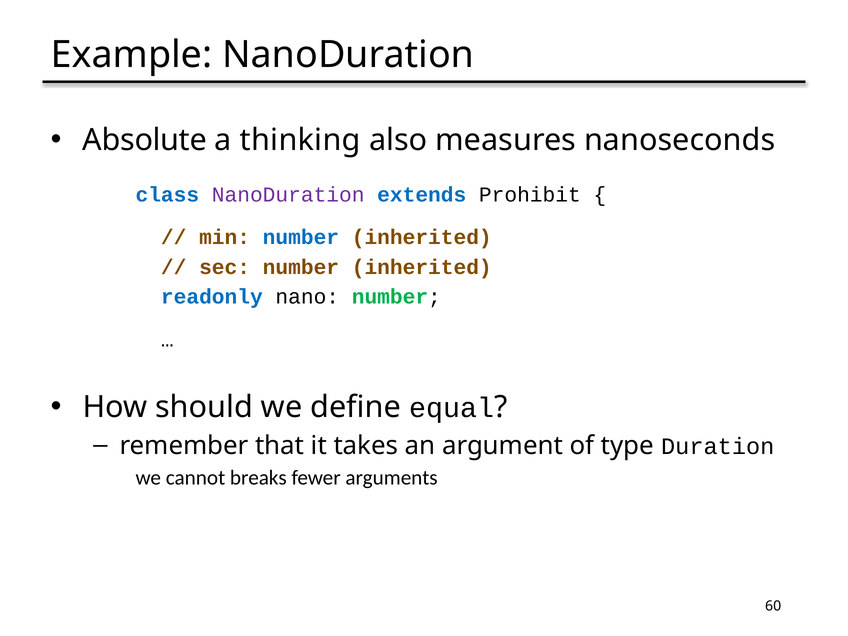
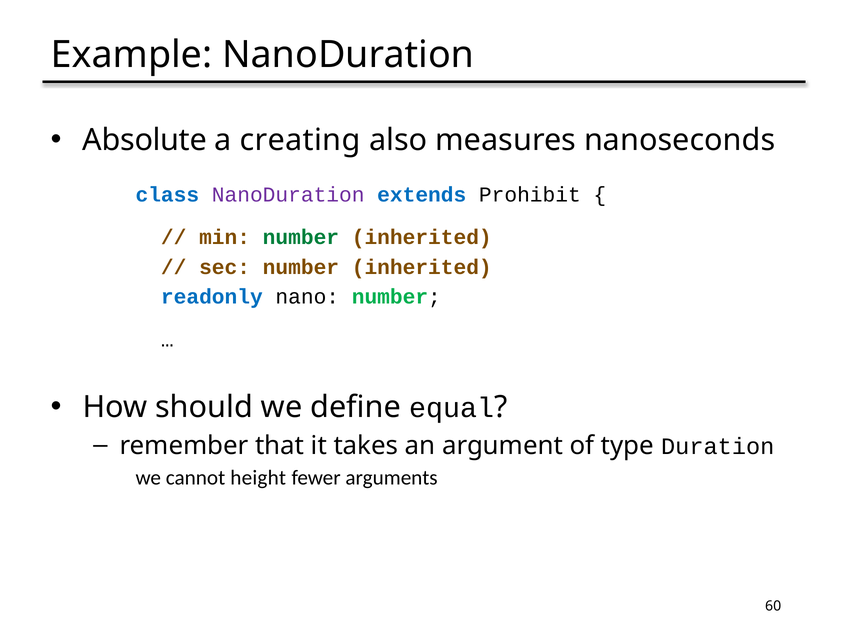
thinking: thinking -> creating
number at (301, 237) colour: blue -> green
breaks: breaks -> height
